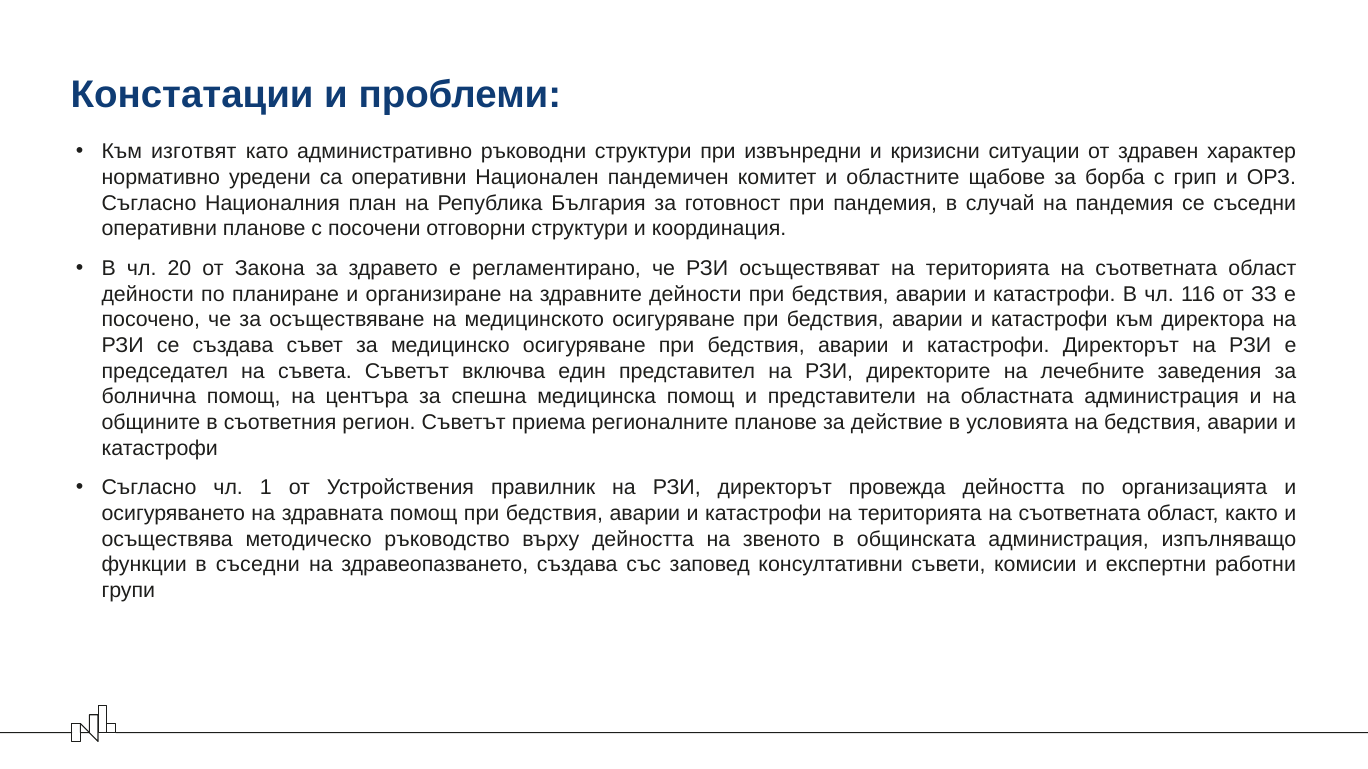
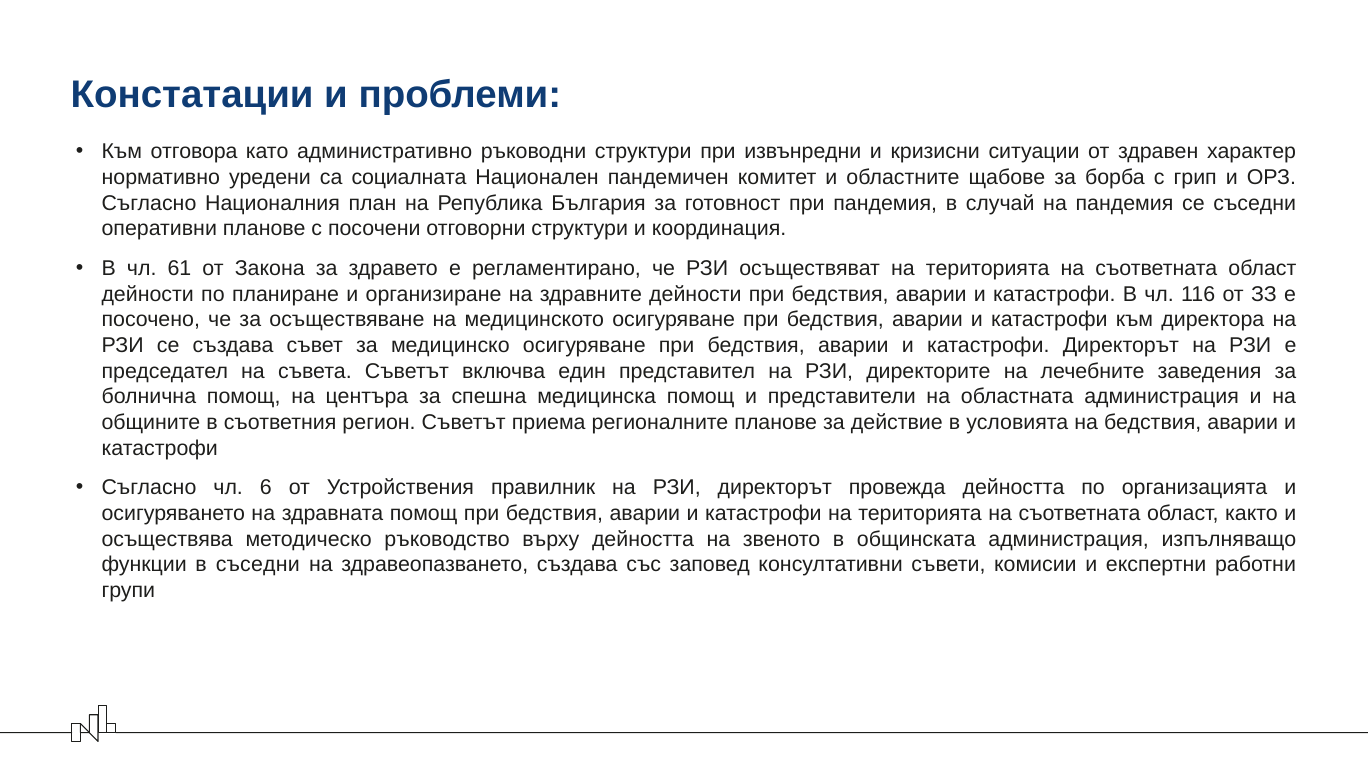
изготвят: изготвят -> отговора
са оперативни: оперативни -> социалната
20: 20 -> 61
1: 1 -> 6
